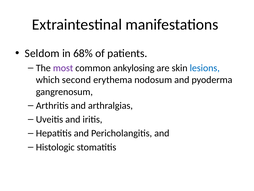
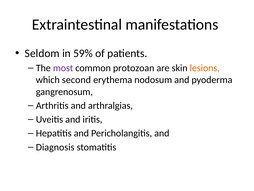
68%: 68% -> 59%
ankylosing: ankylosing -> protozoan
lesions colour: blue -> orange
Histologic: Histologic -> Diagnosis
